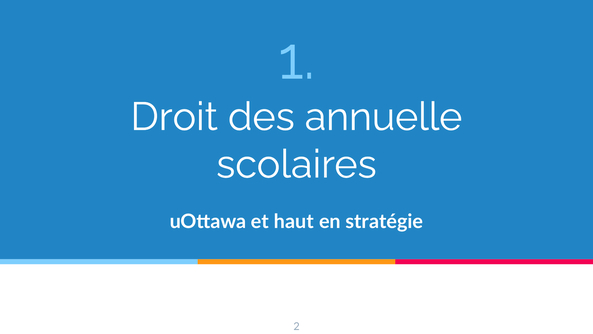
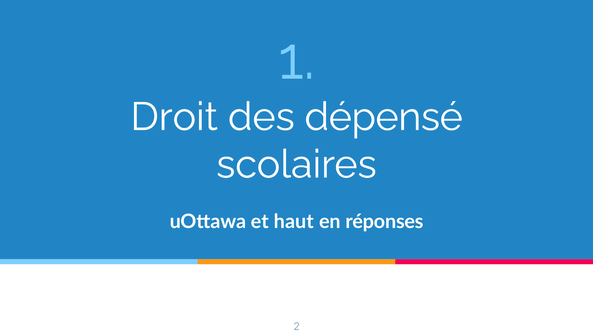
annuelle: annuelle -> dépensé
stratégie: stratégie -> réponses
